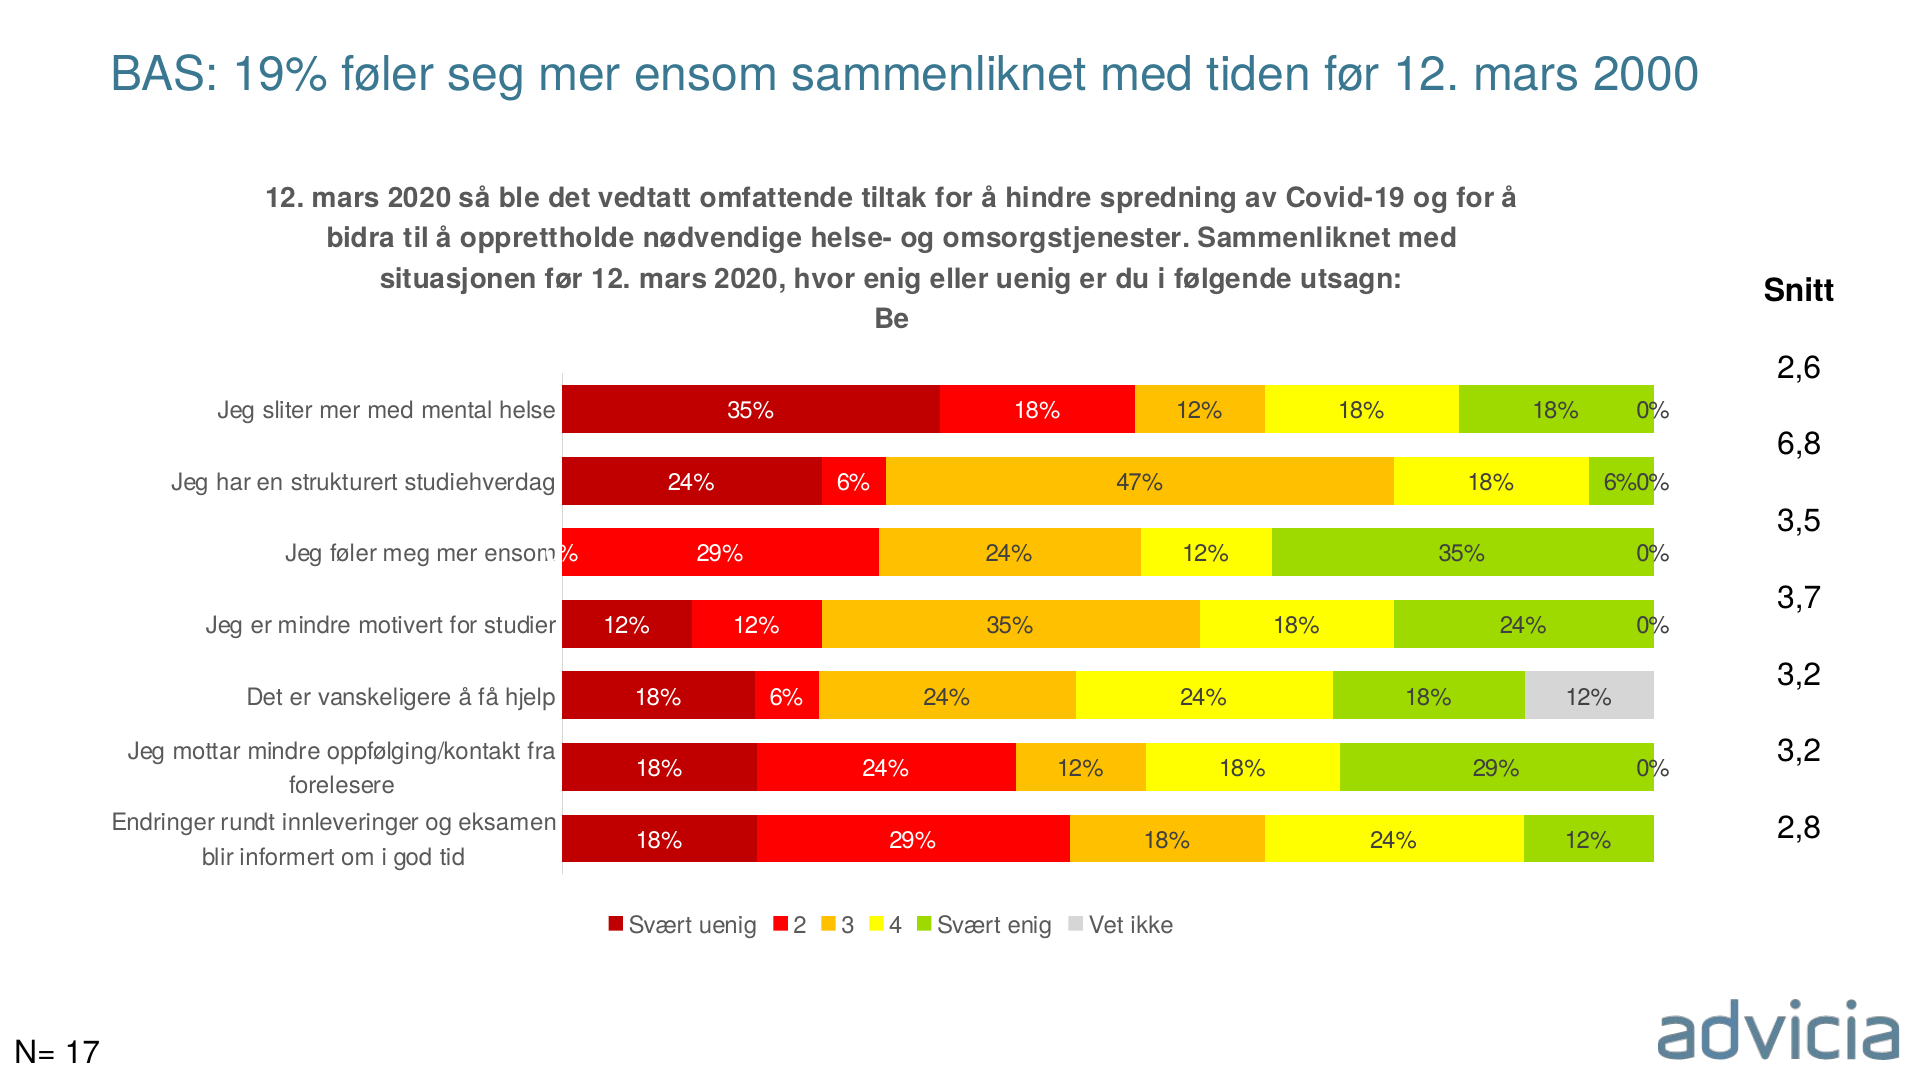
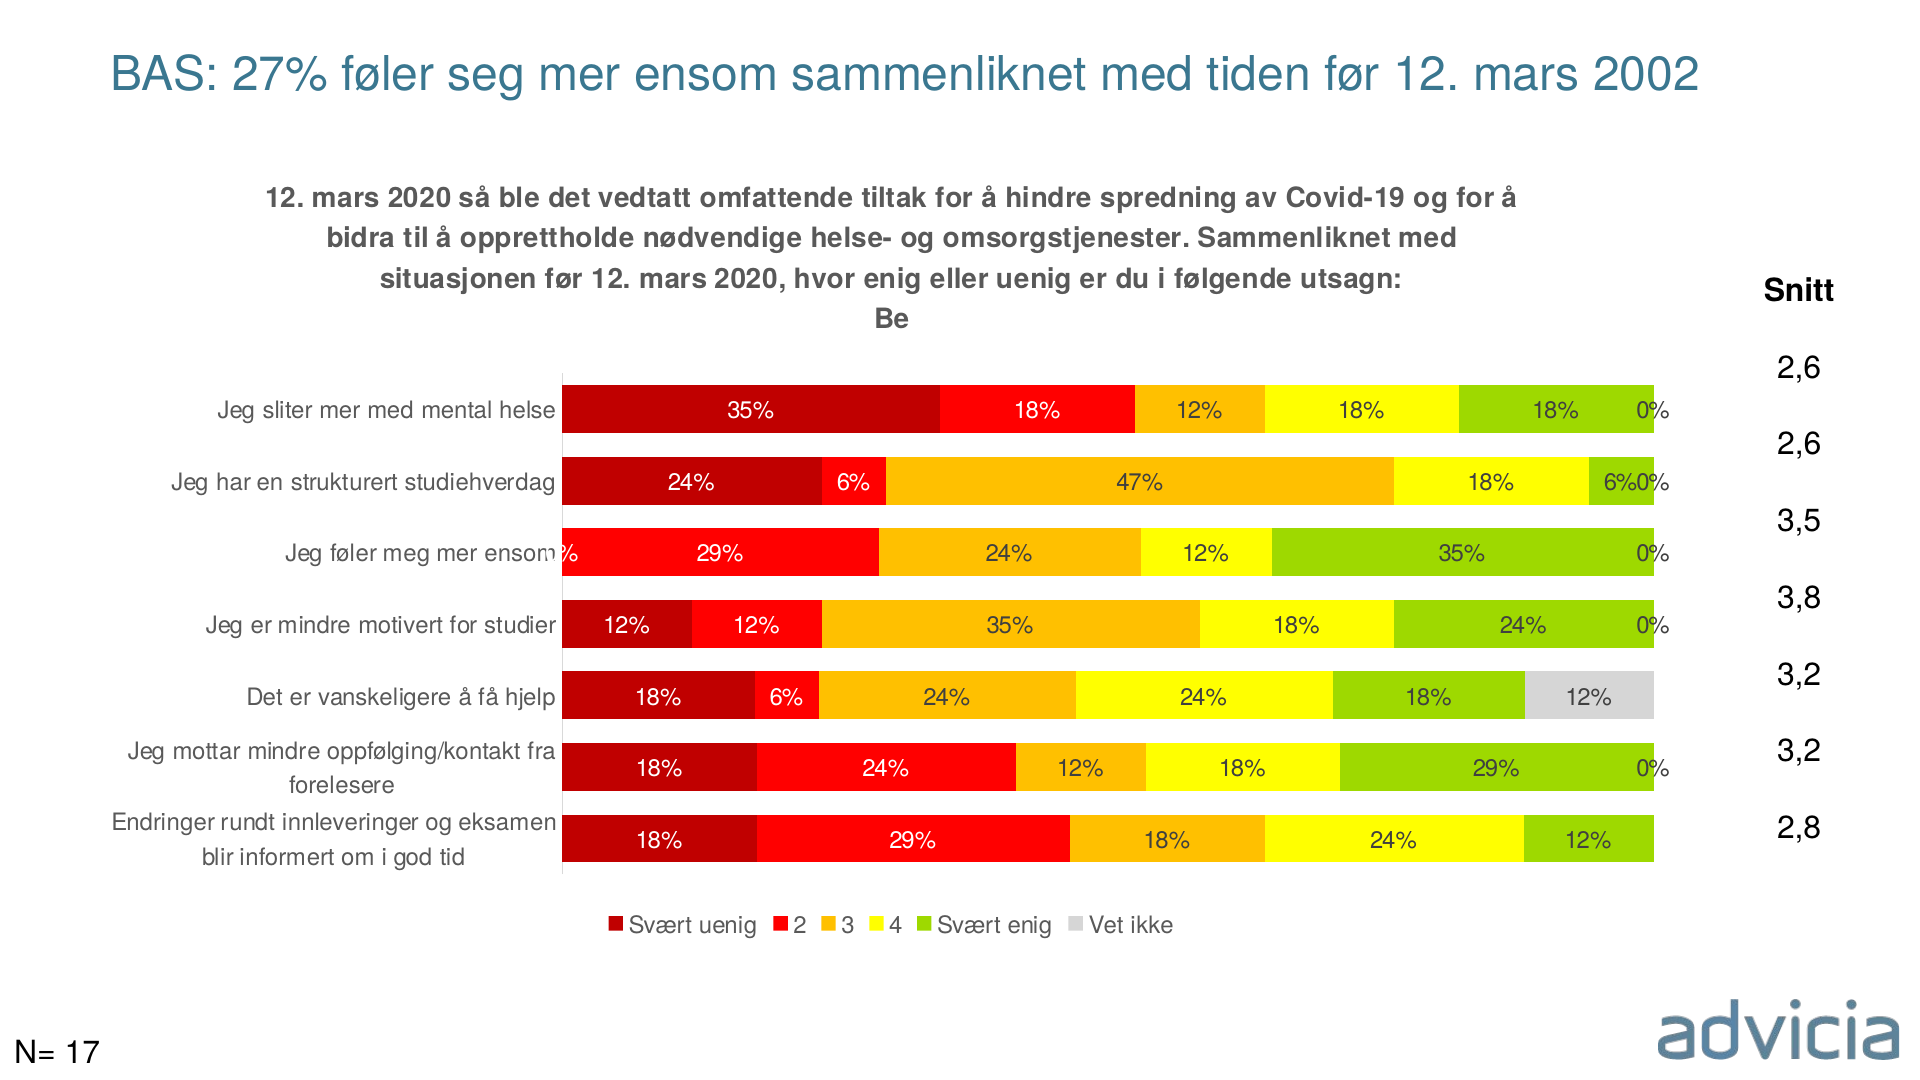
19%: 19% -> 27%
2000: 2000 -> 2002
6,8 at (1799, 444): 6,8 -> 2,6
3,7: 3,7 -> 3,8
